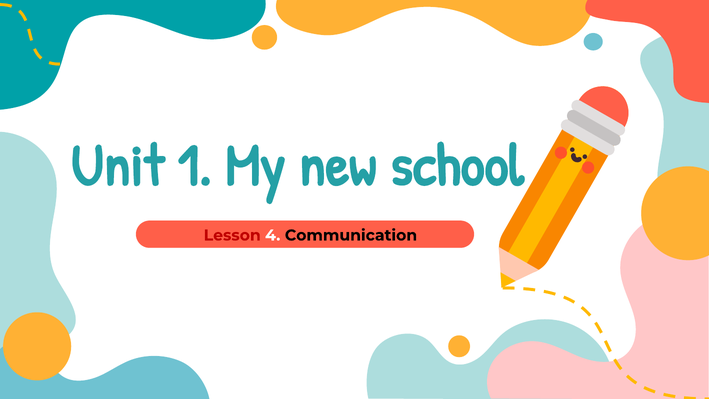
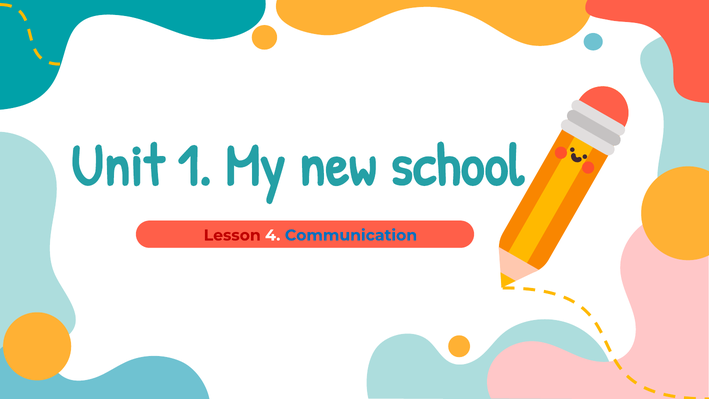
Communication colour: black -> blue
